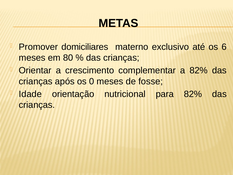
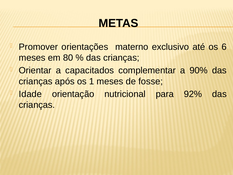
domiciliares: domiciliares -> orientações
crescimento: crescimento -> capacitados
a 82%: 82% -> 90%
0: 0 -> 1
para 82%: 82% -> 92%
